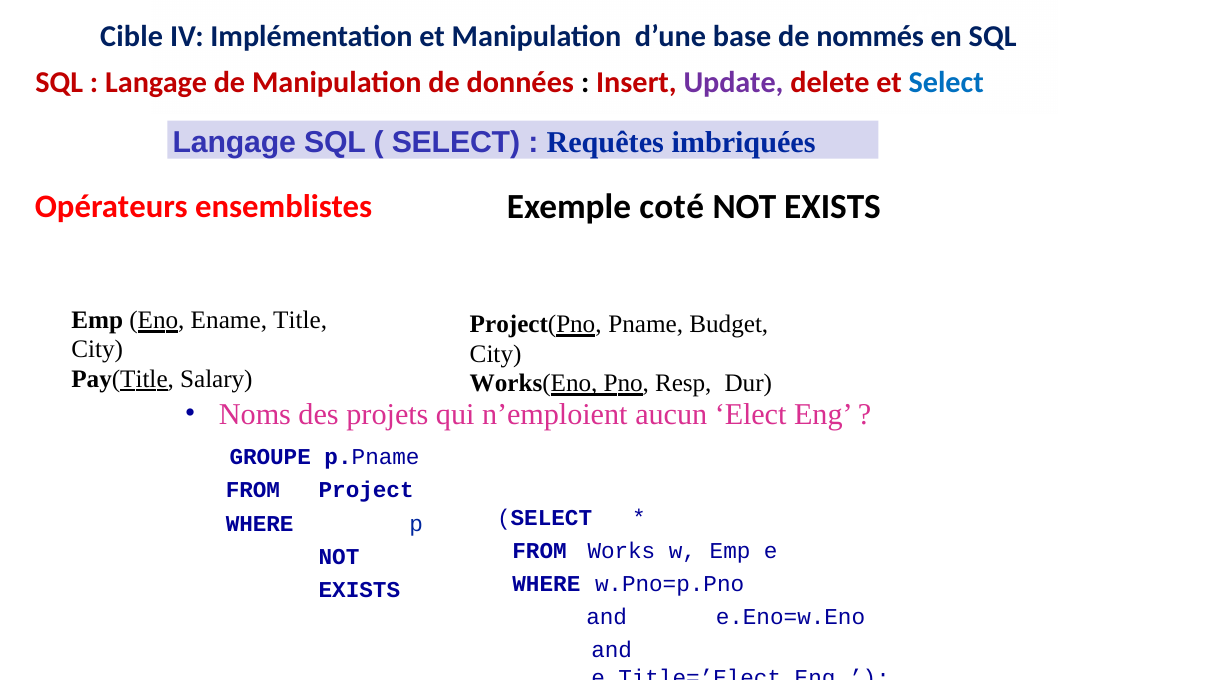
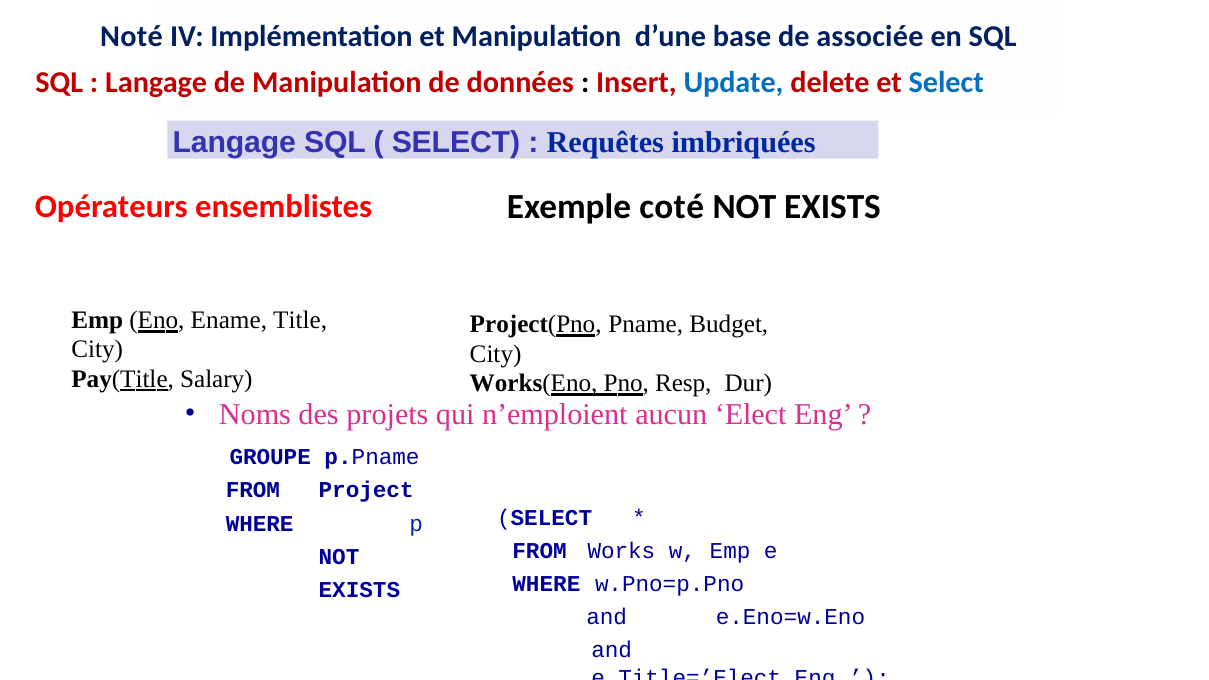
Cible: Cible -> Noté
nommés: nommés -> associée
Update colour: purple -> blue
